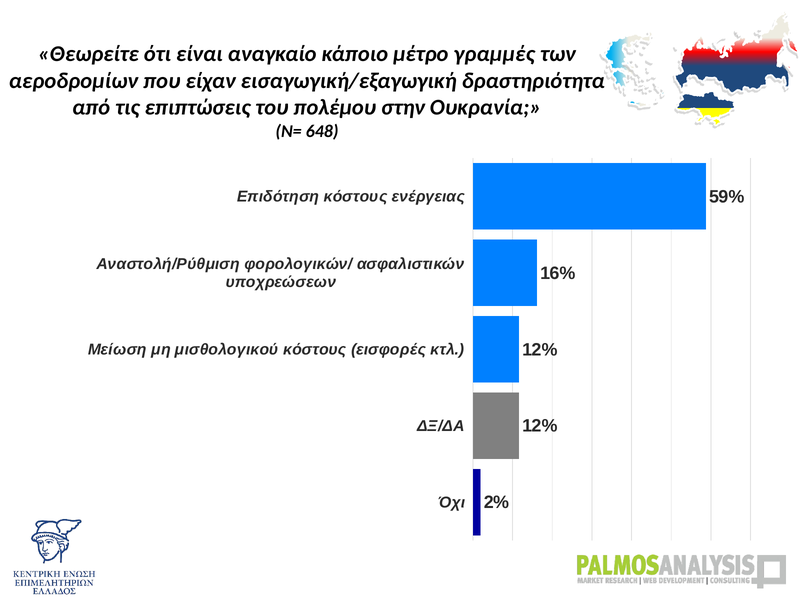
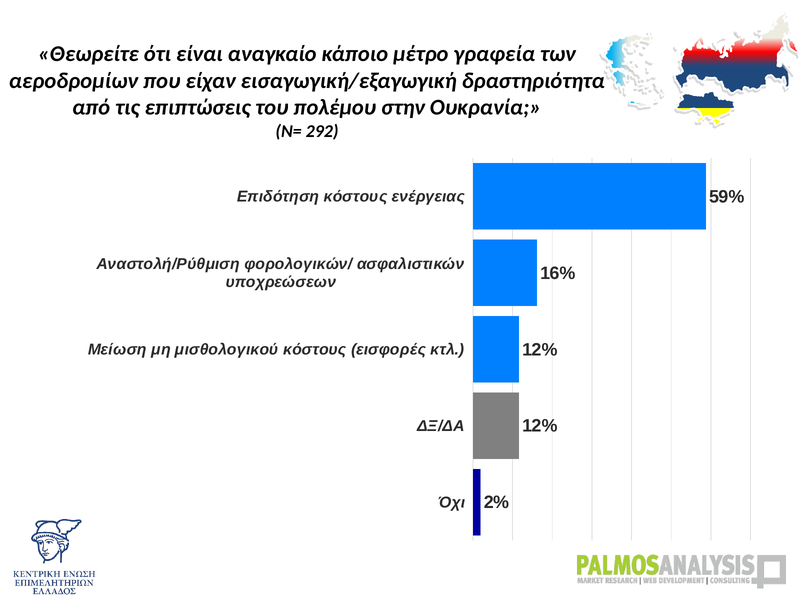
γραμμές: γραμμές -> γραφεία
648: 648 -> 292
